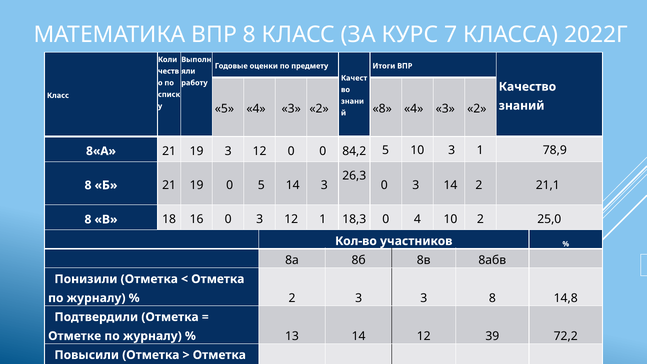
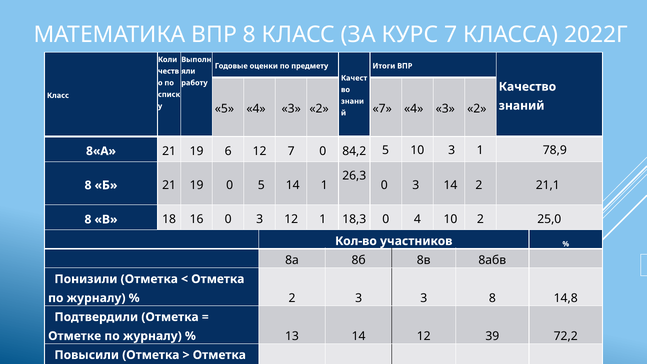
2 8: 8 -> 7
19 3: 3 -> 6
12 0: 0 -> 7
14 3: 3 -> 1
